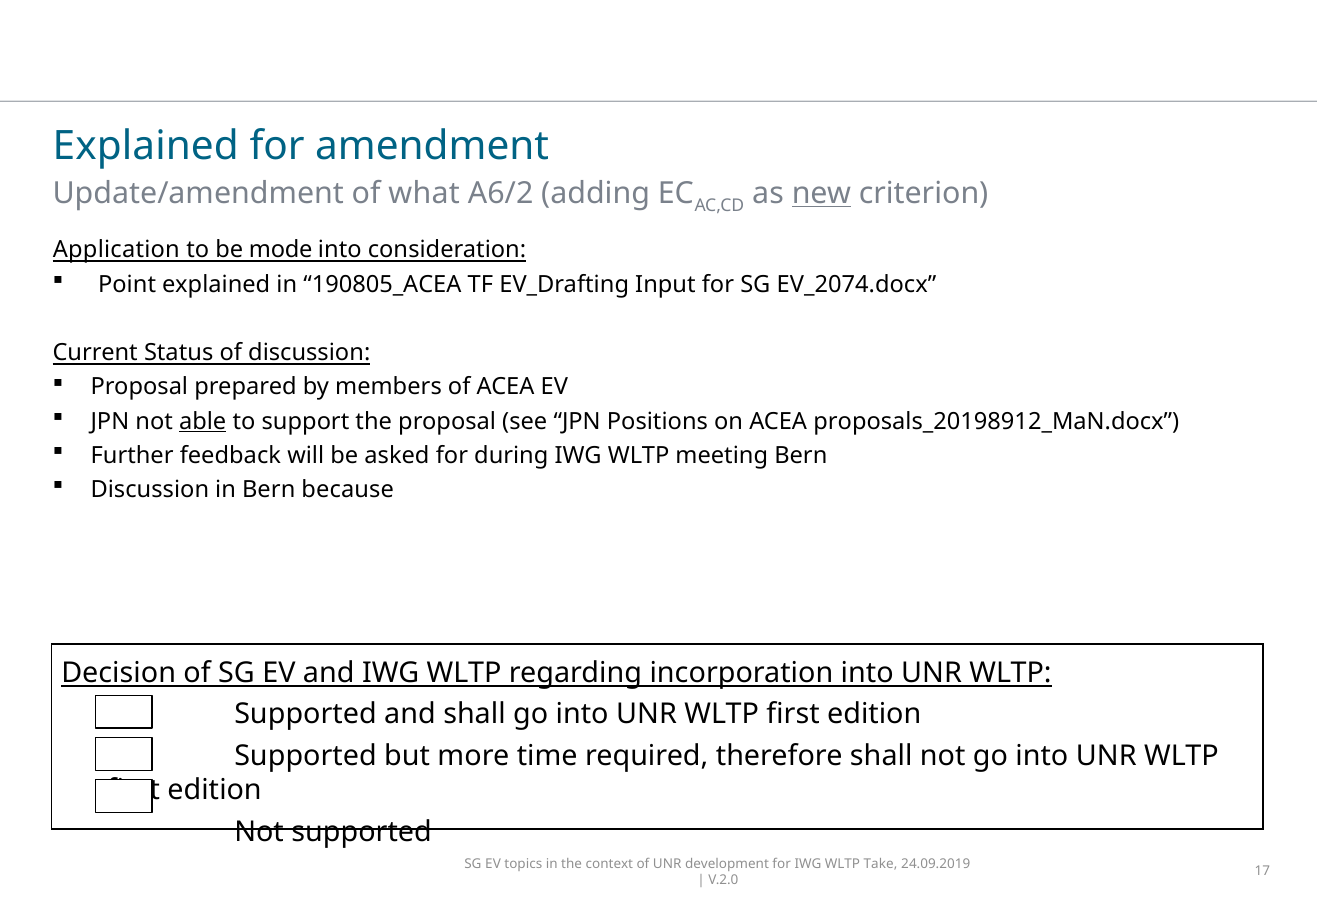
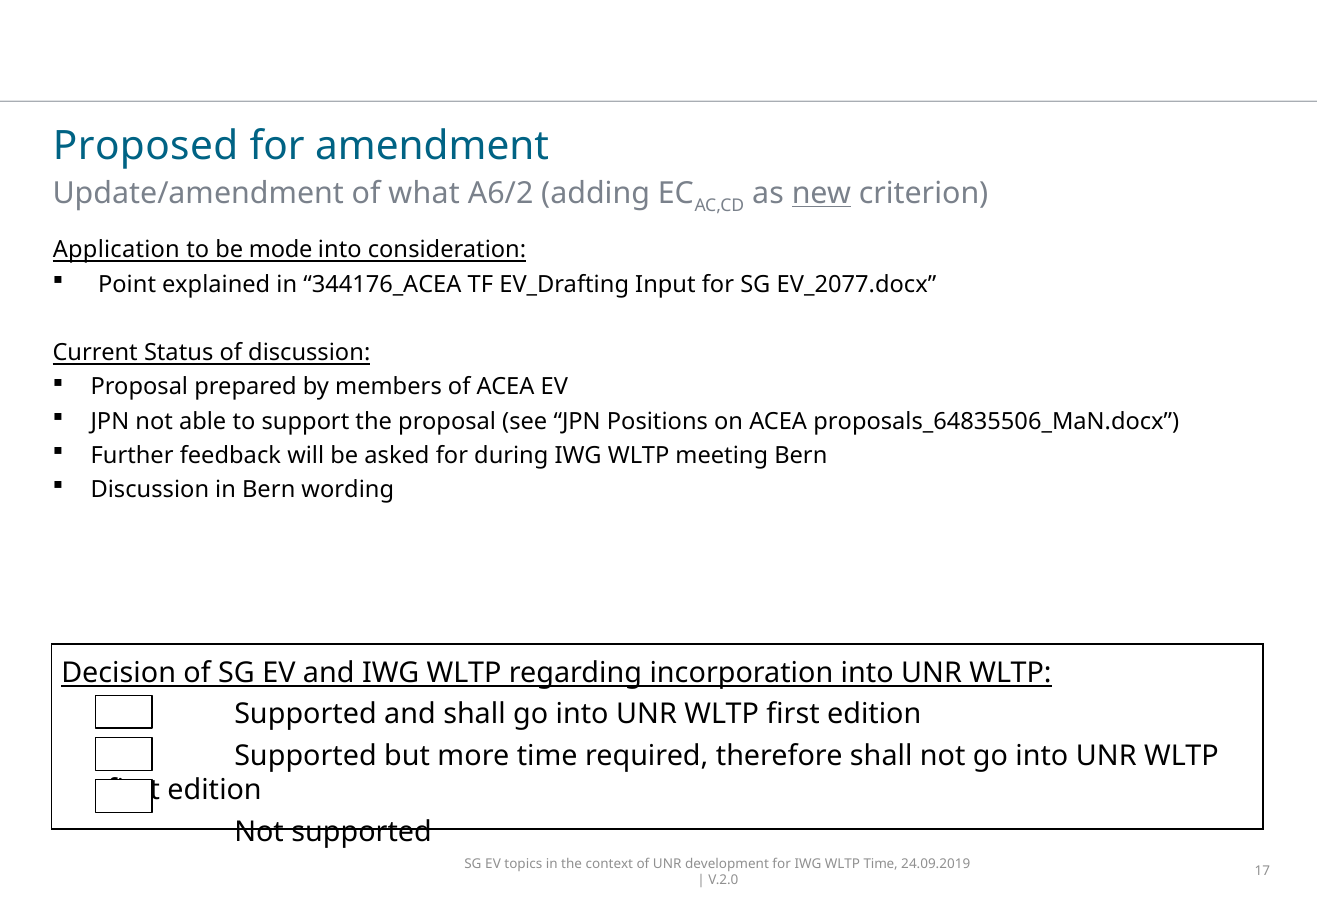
Explained at (146, 147): Explained -> Proposed
190805_ACEA: 190805_ACEA -> 344176_ACEA
EV_2074.docx: EV_2074.docx -> EV_2077.docx
able underline: present -> none
proposals_20198912_MaN.docx: proposals_20198912_MaN.docx -> proposals_64835506_MaN.docx
because: because -> wording
WLTP Take: Take -> Time
